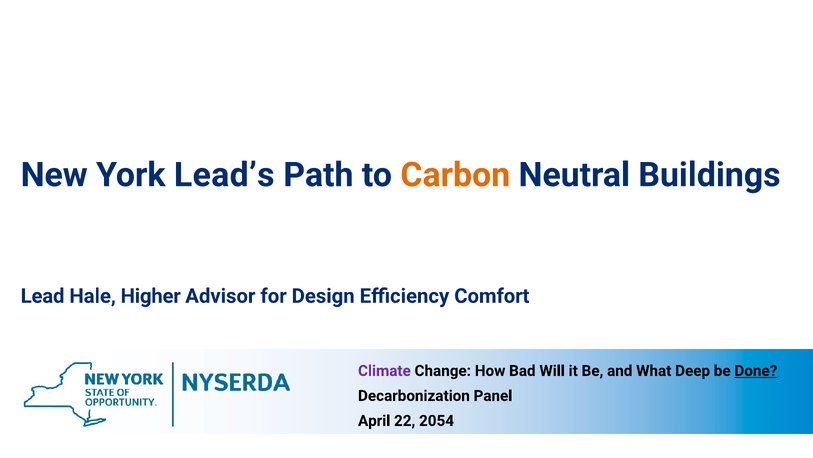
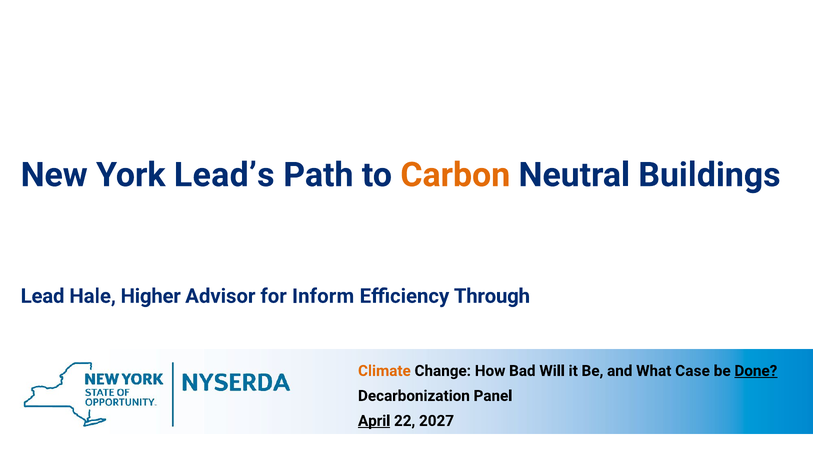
Design: Design -> Inform
Comfort: Comfort -> Through
Climate colour: purple -> orange
Deep: Deep -> Case
April underline: none -> present
2054: 2054 -> 2027
